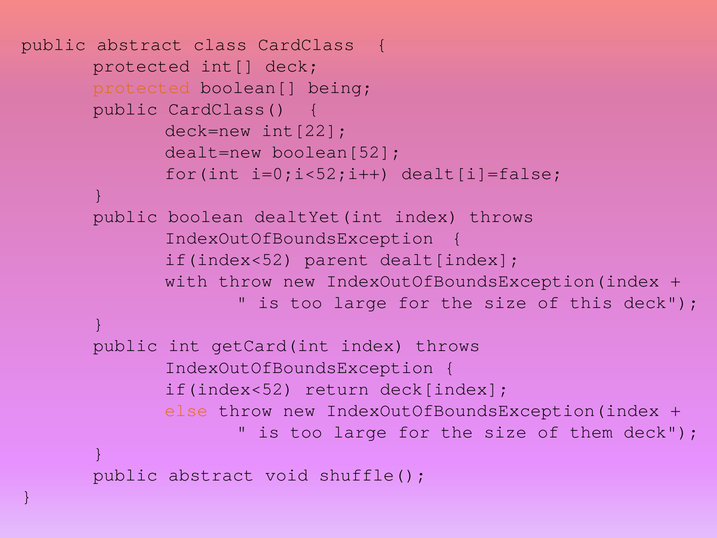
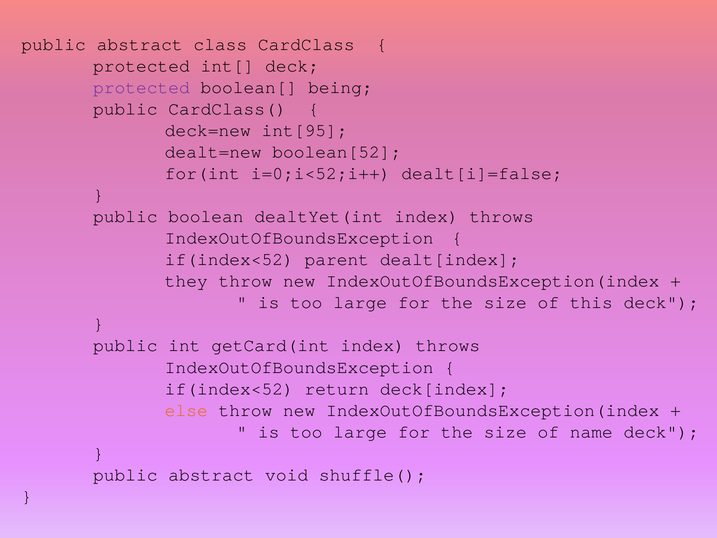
protected at (141, 87) colour: orange -> purple
int[22: int[22 -> int[95
with: with -> they
them: them -> name
